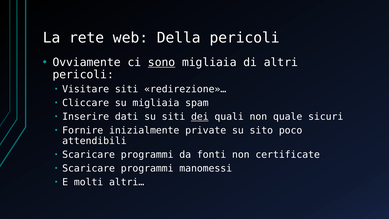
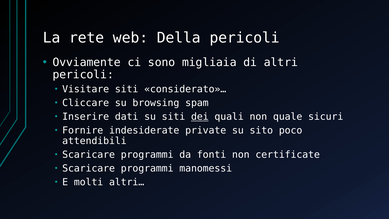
sono underline: present -> none
redirezione»…: redirezione»… -> considerato»…
su migliaia: migliaia -> browsing
inizialmente: inizialmente -> indesiderate
